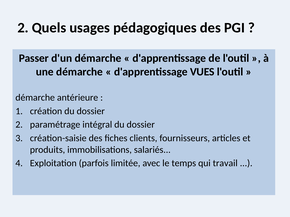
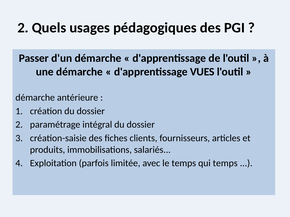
qui travail: travail -> temps
